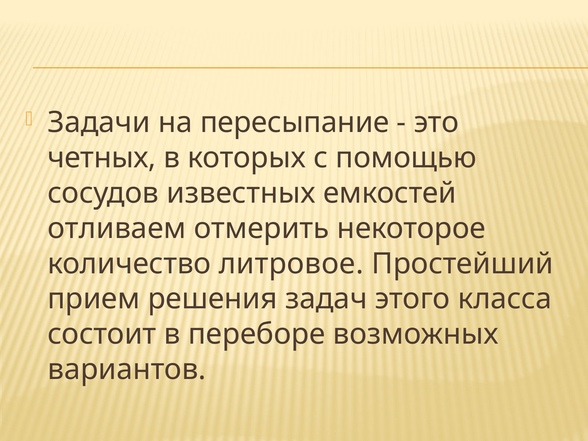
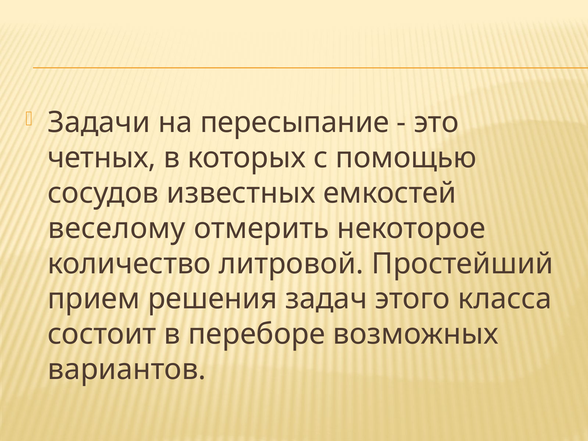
отливаем: отливаем -> веселому
литровое: литровое -> литровой
